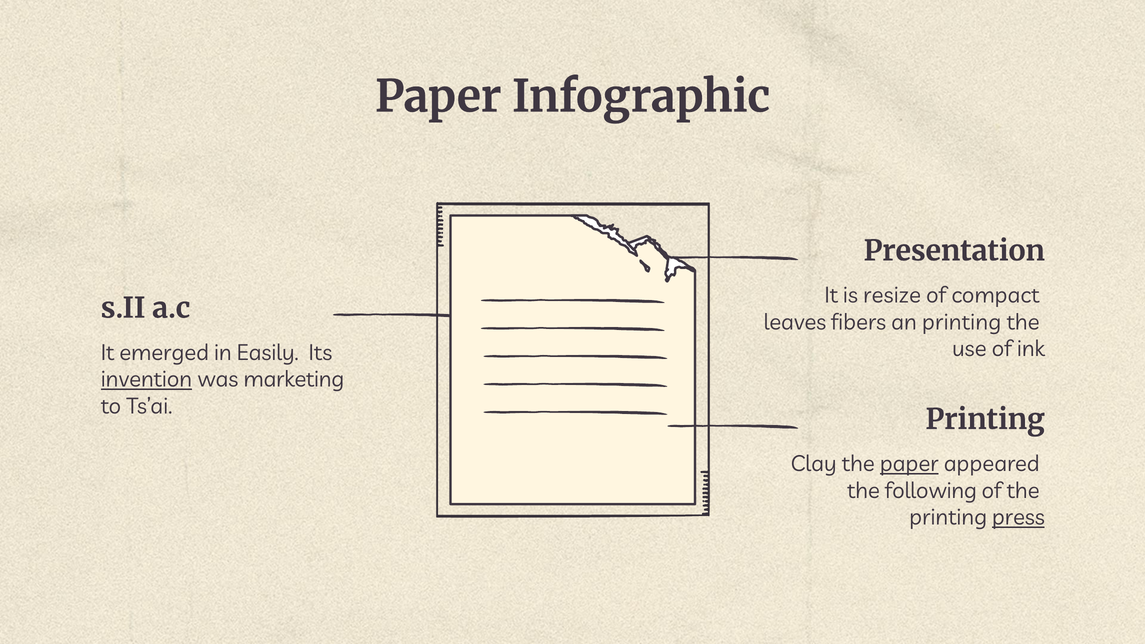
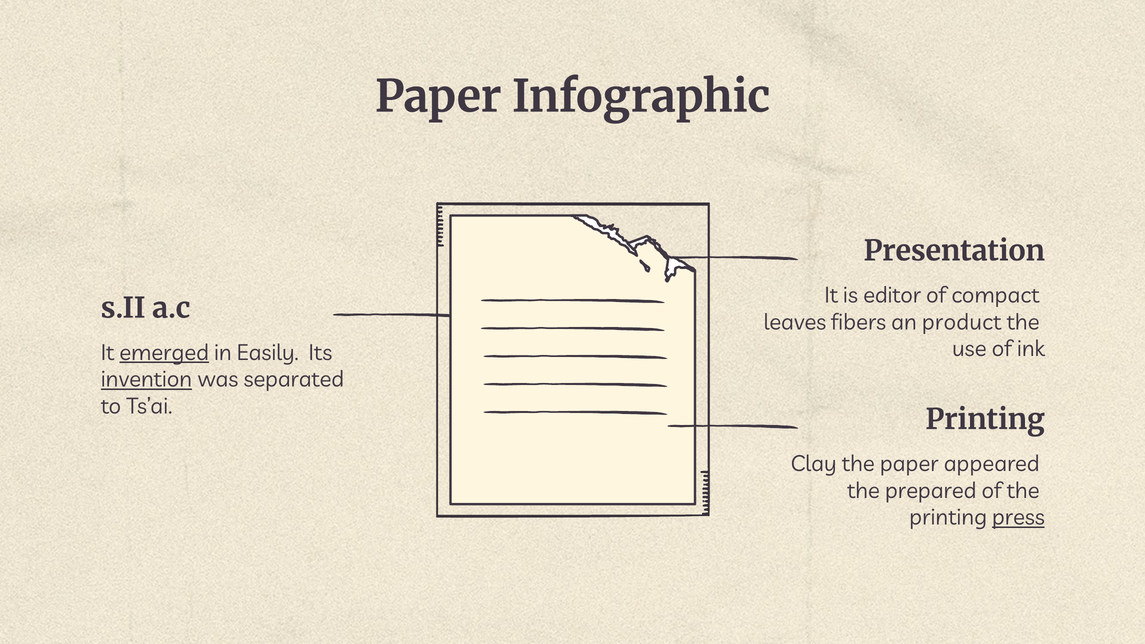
resize: resize -> editor
an printing: printing -> product
emerged underline: none -> present
marketing: marketing -> separated
paper at (909, 464) underline: present -> none
following: following -> prepared
